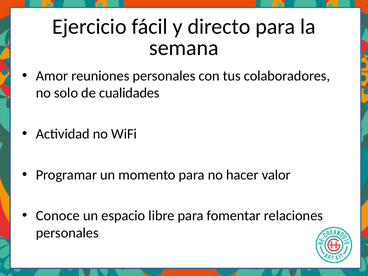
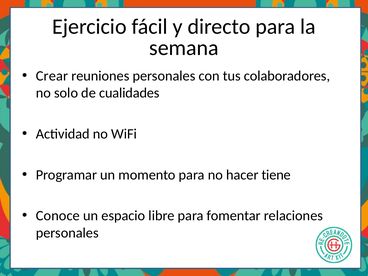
Amor: Amor -> Crear
valor: valor -> tiene
